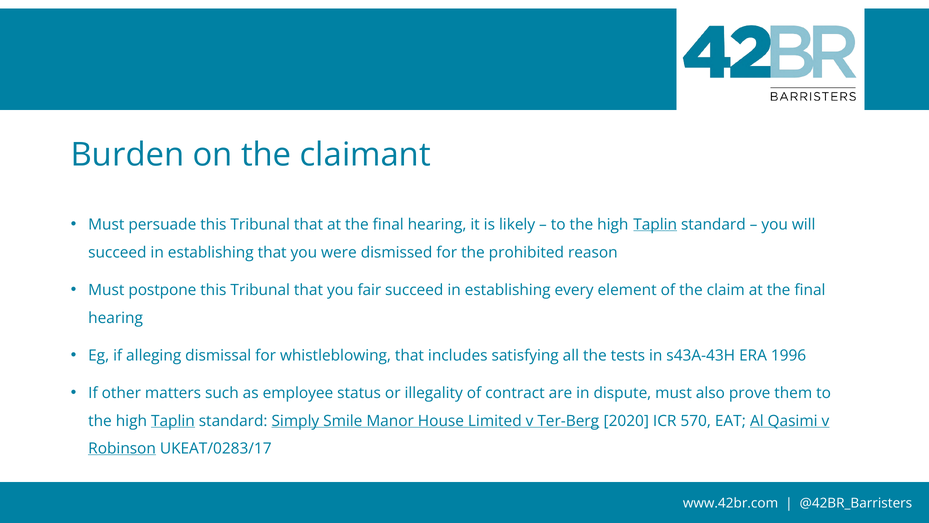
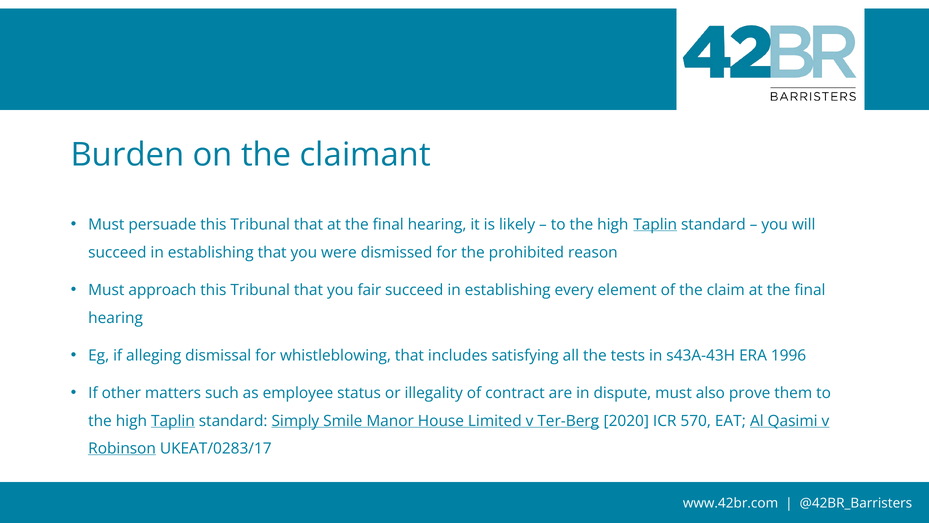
postpone: postpone -> approach
